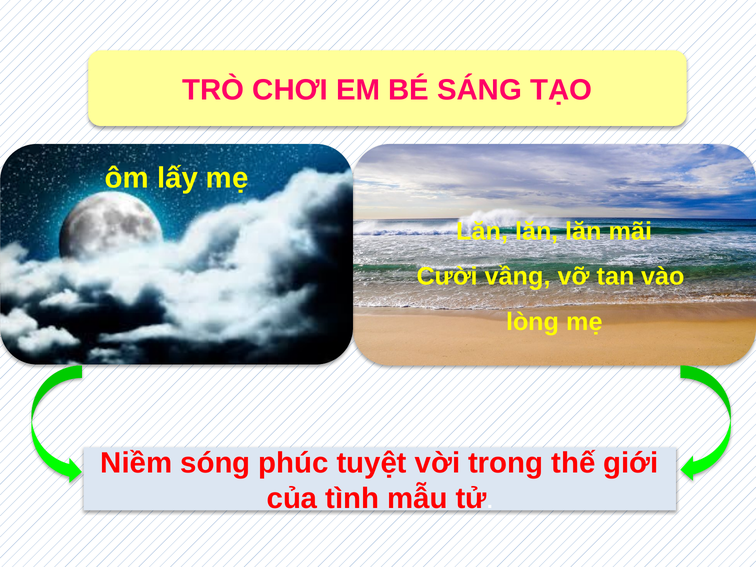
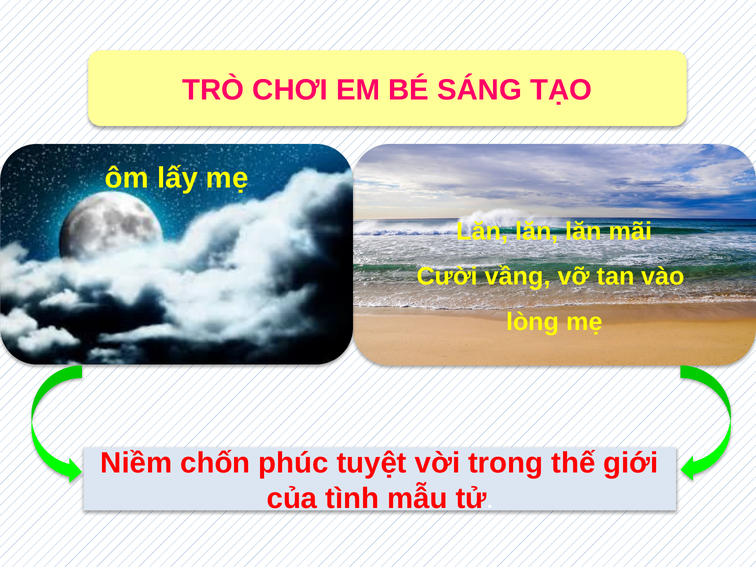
sóng: sóng -> chốn
